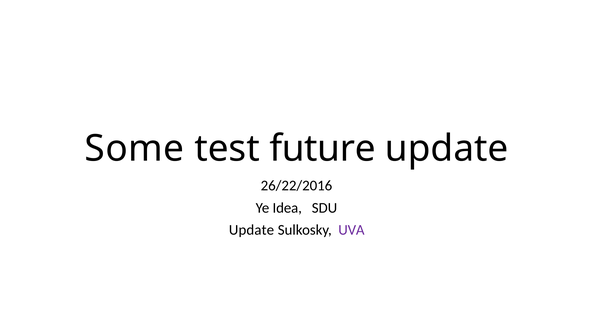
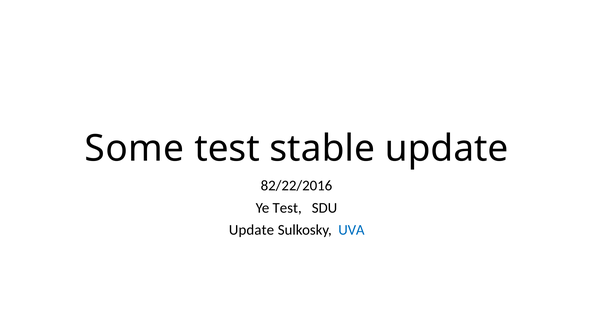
future: future -> stable
26/22/2016: 26/22/2016 -> 82/22/2016
Ye Idea: Idea -> Test
UVA colour: purple -> blue
